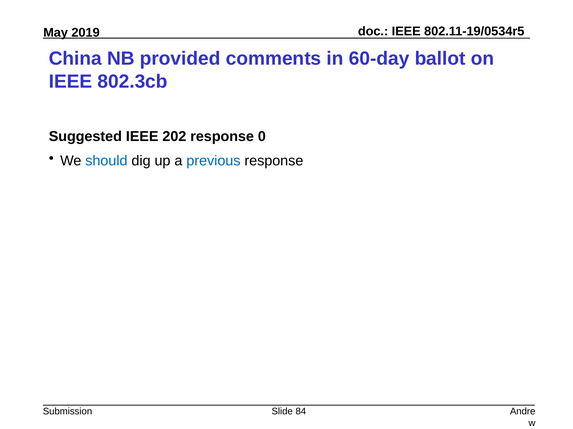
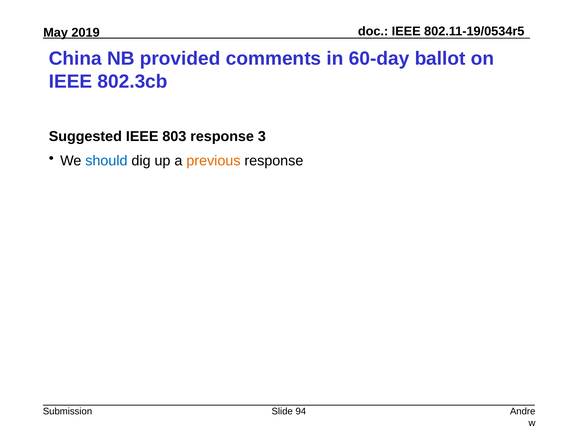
202: 202 -> 803
0: 0 -> 3
previous colour: blue -> orange
84: 84 -> 94
